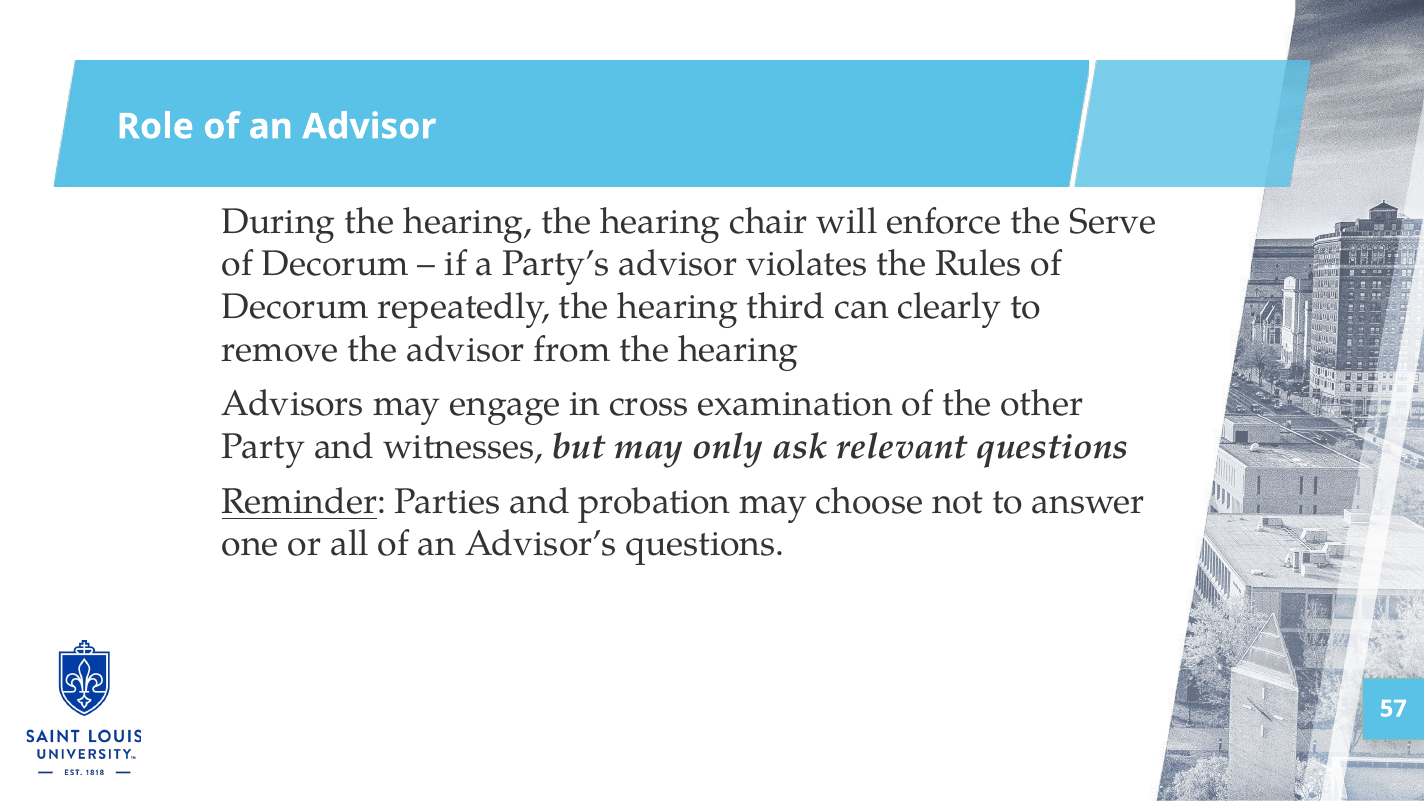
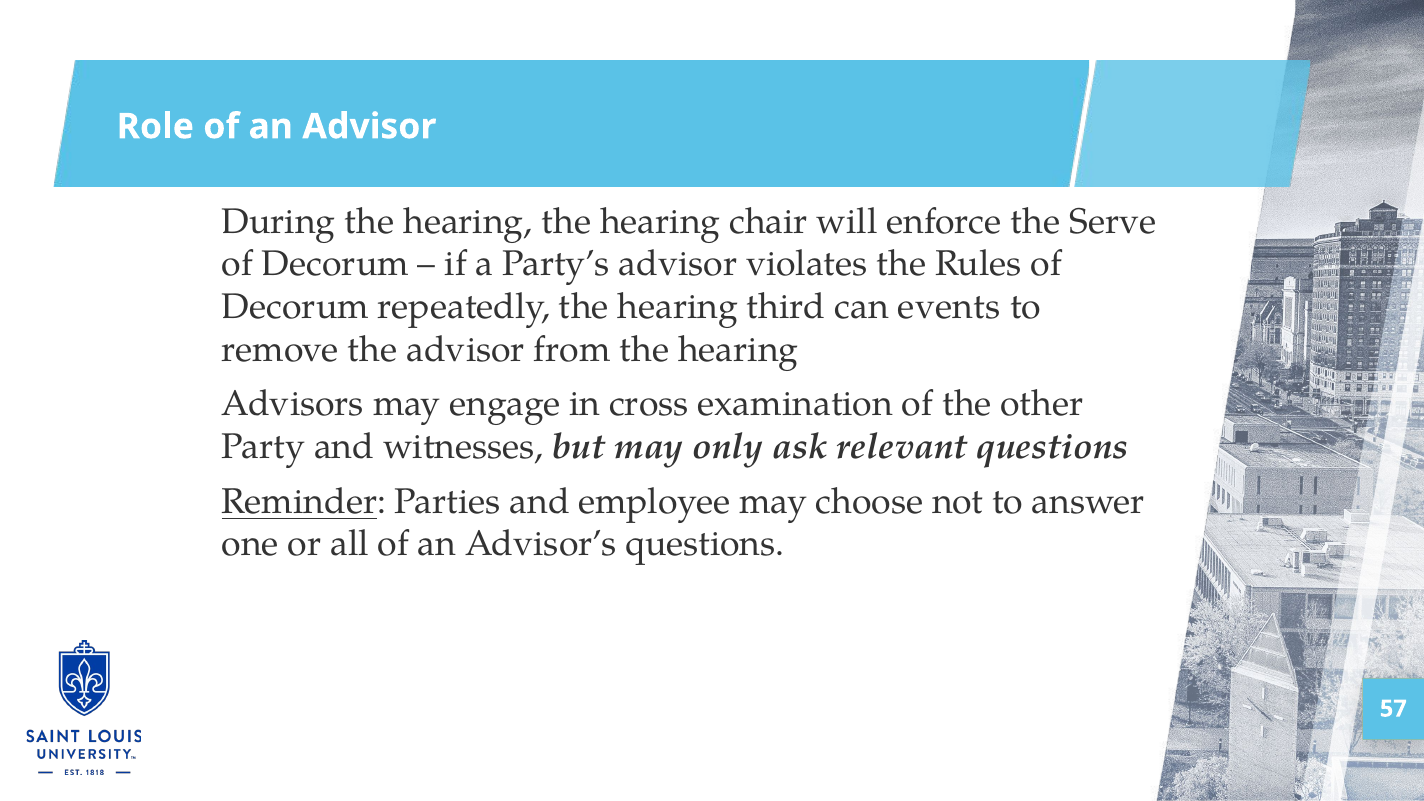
clearly: clearly -> events
probation: probation -> employee
